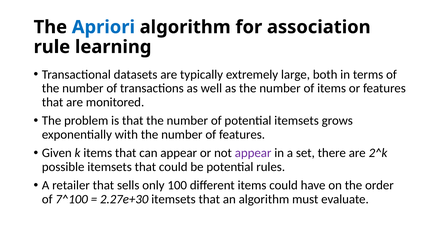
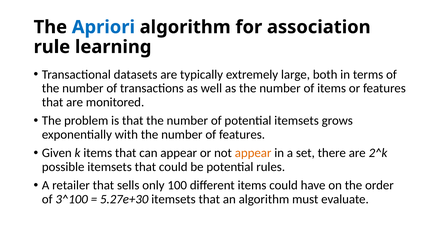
appear at (253, 153) colour: purple -> orange
7^100: 7^100 -> 3^100
2.27e+30: 2.27e+30 -> 5.27e+30
